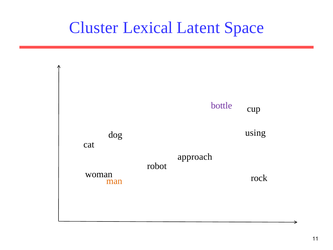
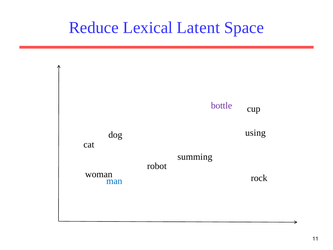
Cluster: Cluster -> Reduce
approach: approach -> summing
man colour: orange -> blue
